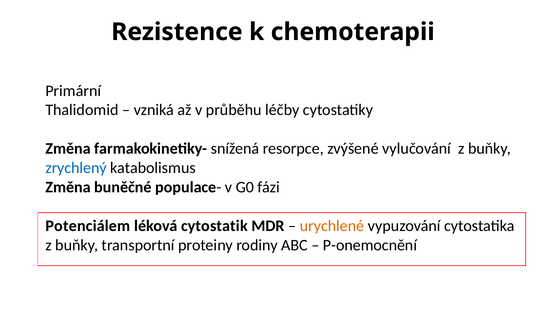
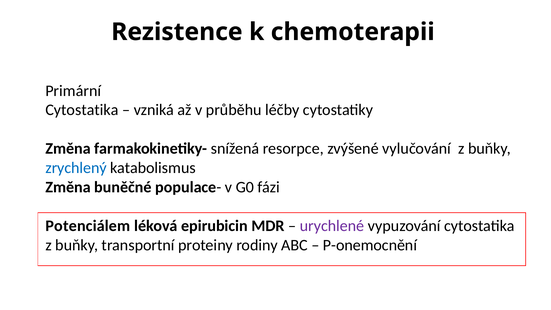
Thalidomid at (82, 110): Thalidomid -> Cytostatika
cytostatik: cytostatik -> epirubicin
urychlené colour: orange -> purple
